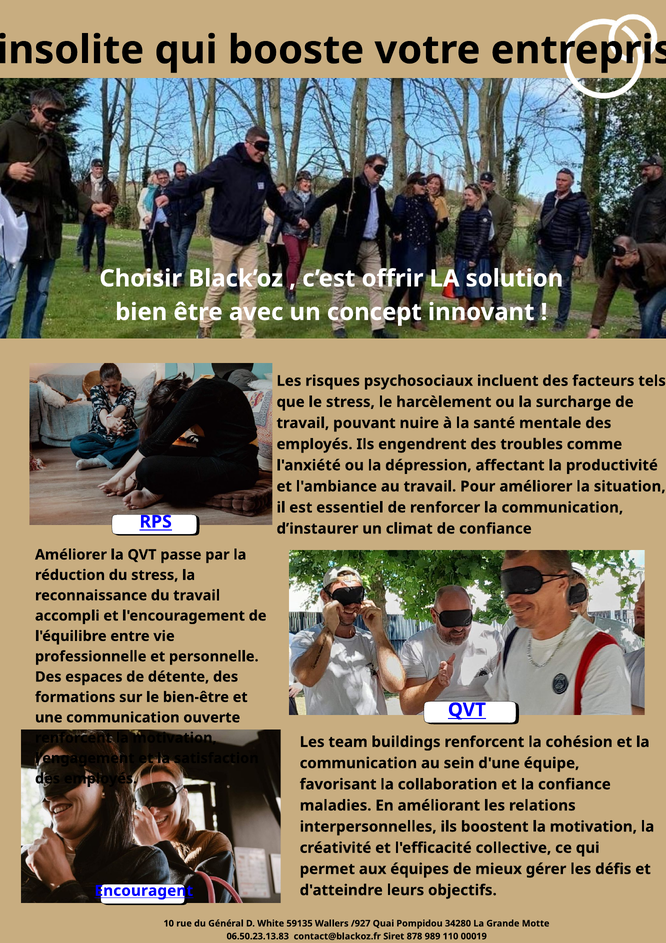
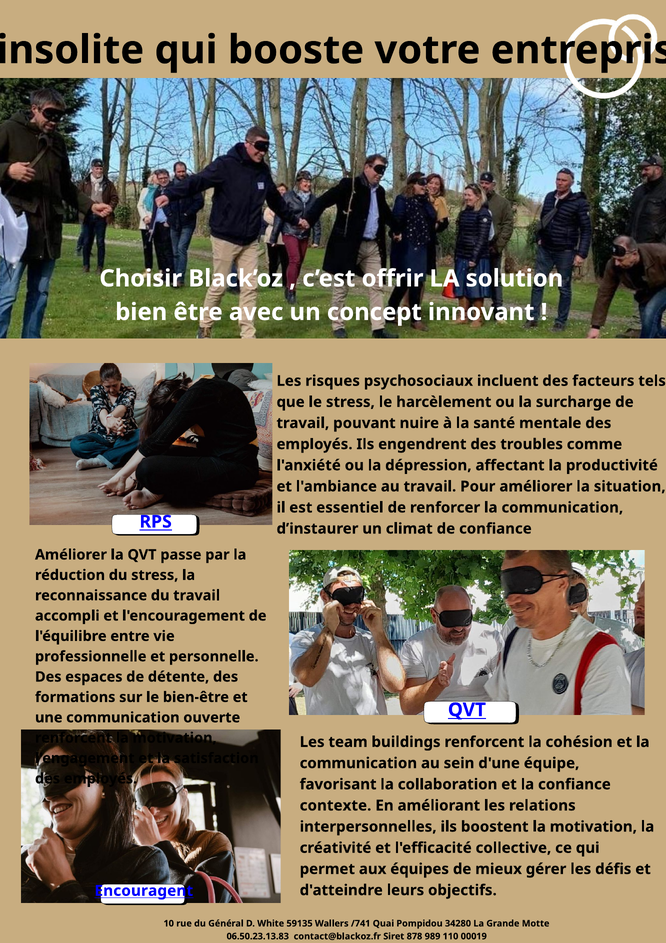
maladies: maladies -> contexte
/927: /927 -> /741
